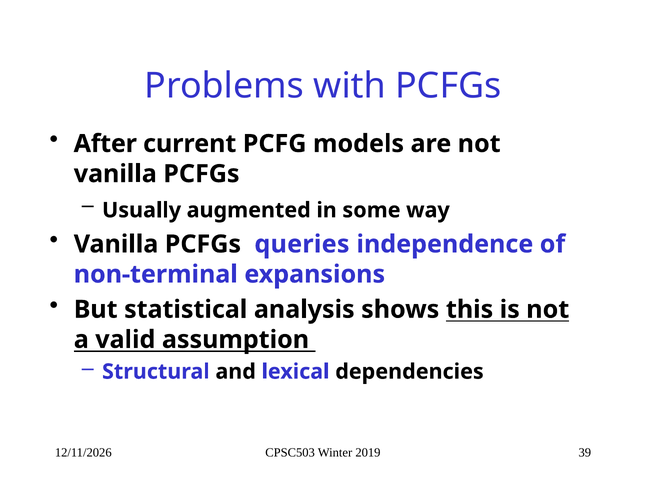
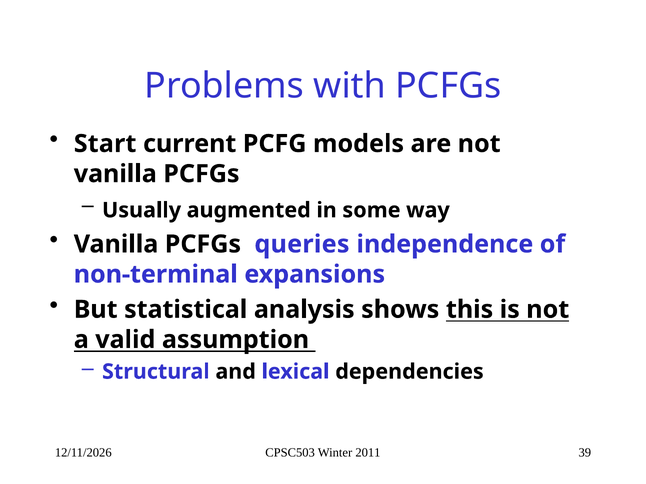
After: After -> Start
2019: 2019 -> 2011
